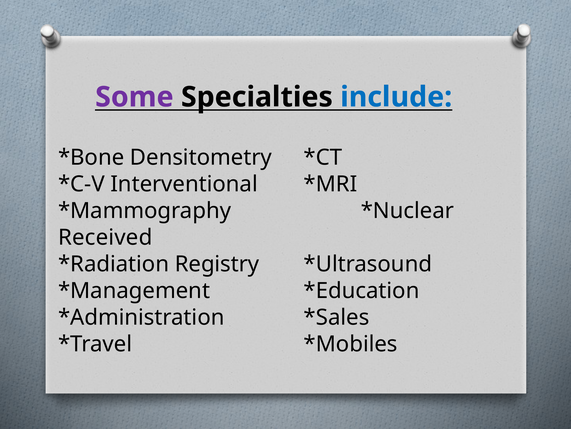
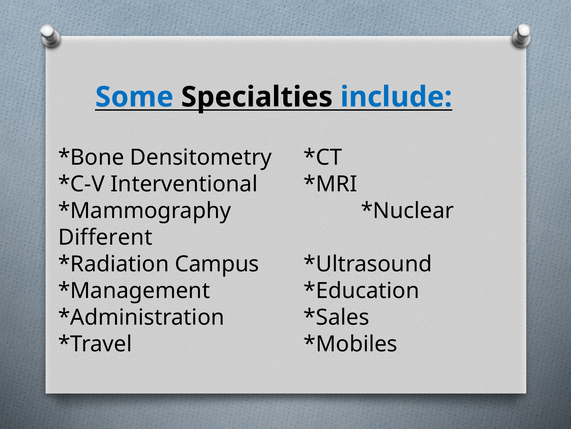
Some colour: purple -> blue
Received: Received -> Different
Registry: Registry -> Campus
